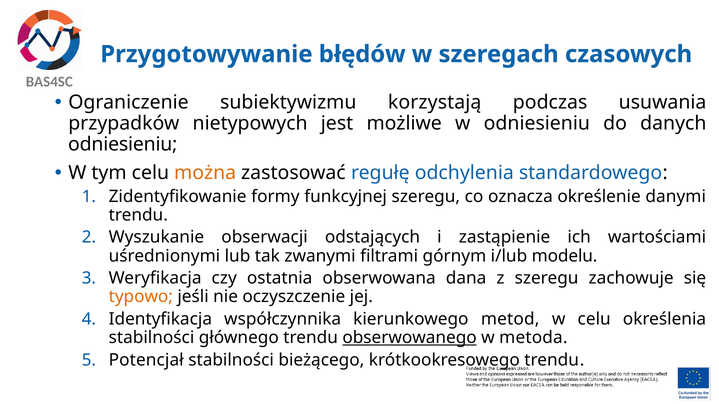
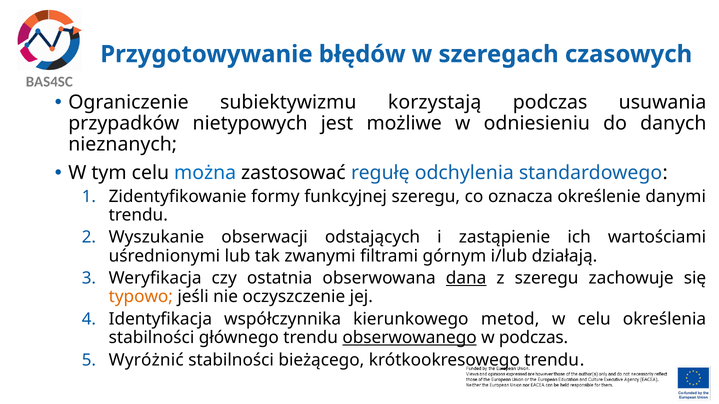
odniesieniu at (123, 145): odniesieniu -> nieznanych
można colour: orange -> blue
modelu: modelu -> działają
dana underline: none -> present
w metoda: metoda -> podczas
Potencjał: Potencjał -> Wyróżnić
